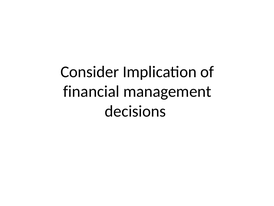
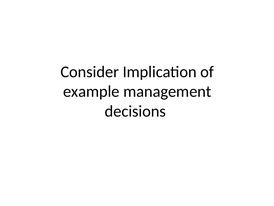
financial: financial -> example
